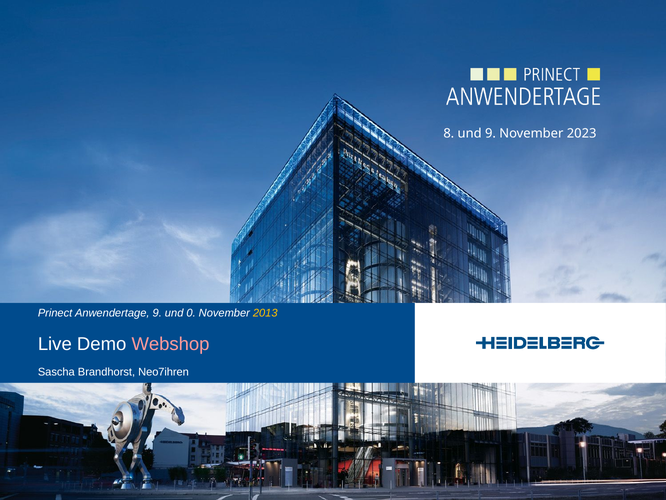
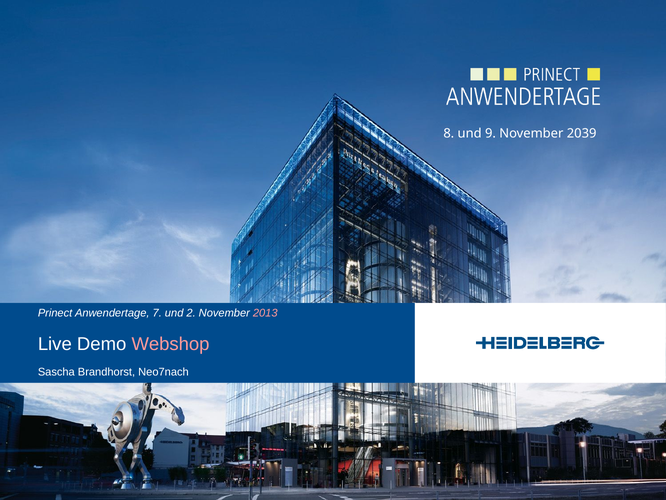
2023: 2023 -> 2039
Anwendertage 9: 9 -> 7
0: 0 -> 2
2013 colour: yellow -> pink
Neo7ihren: Neo7ihren -> Neo7nach
